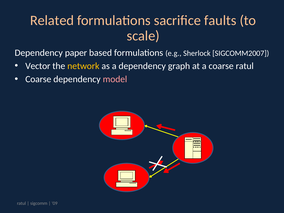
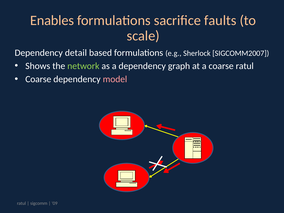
Related: Related -> Enables
paper: paper -> detail
Vector: Vector -> Shows
network colour: yellow -> light green
